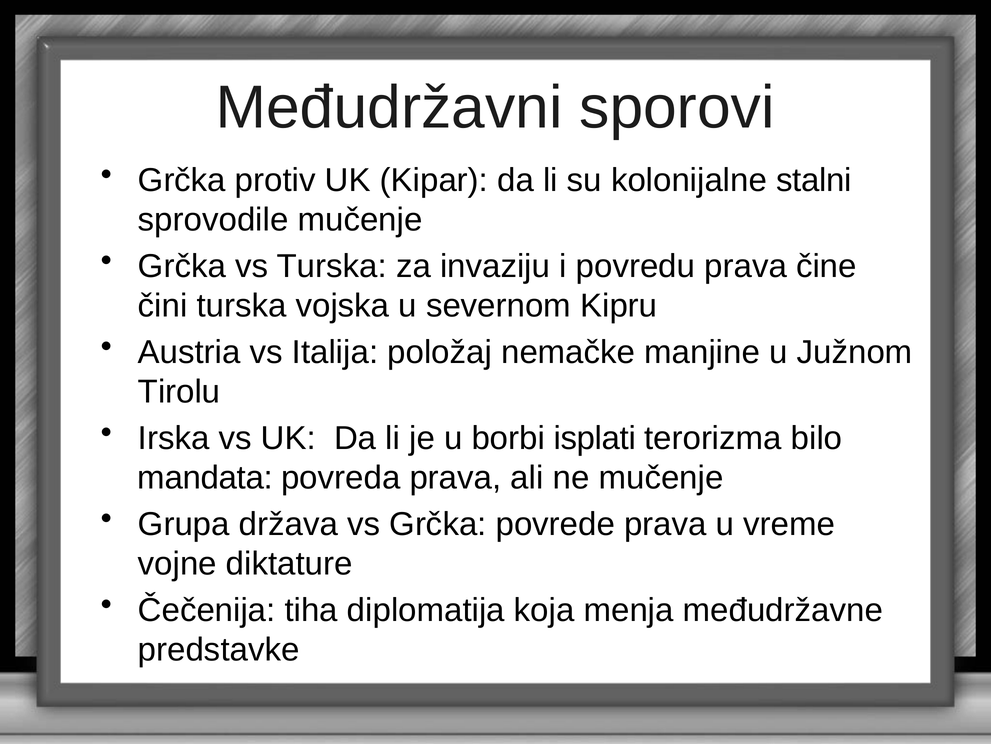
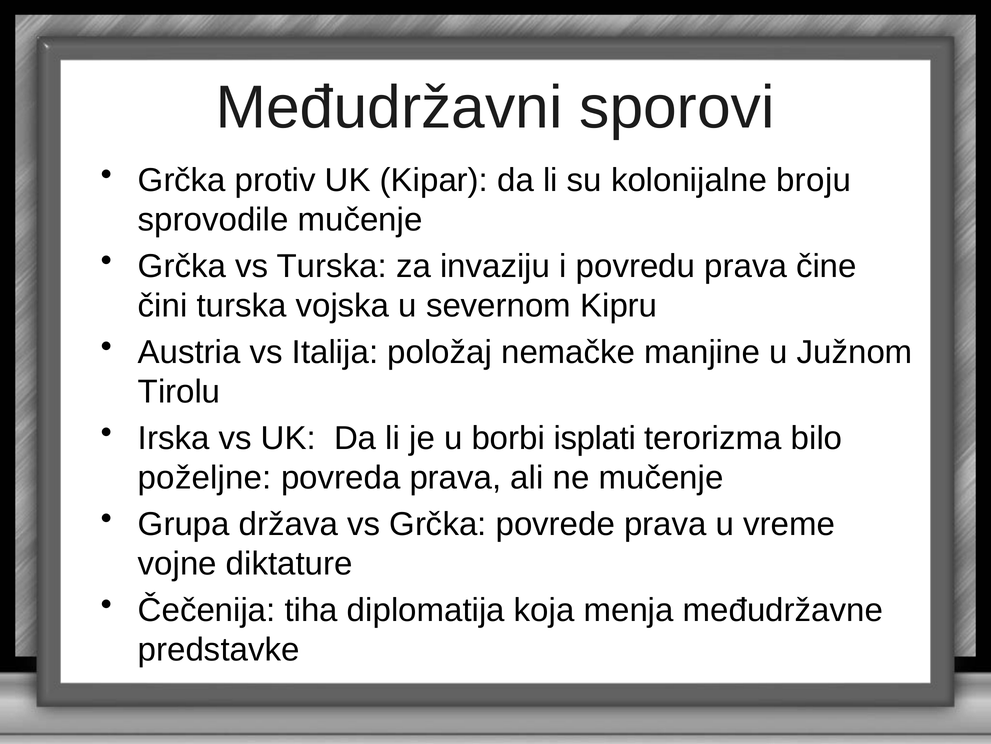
stalni: stalni -> broju
mandata: mandata -> poželjne
